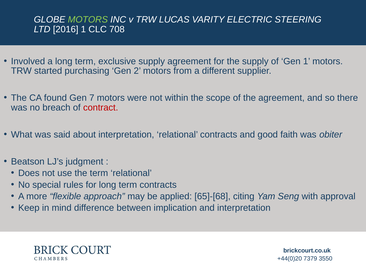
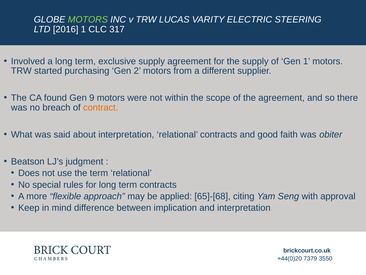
708: 708 -> 317
7: 7 -> 9
contract colour: red -> orange
